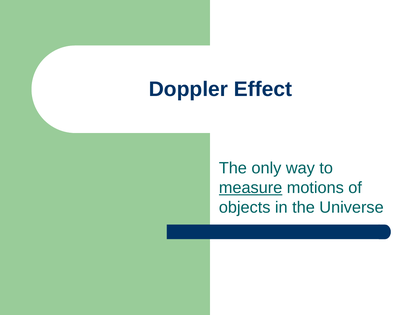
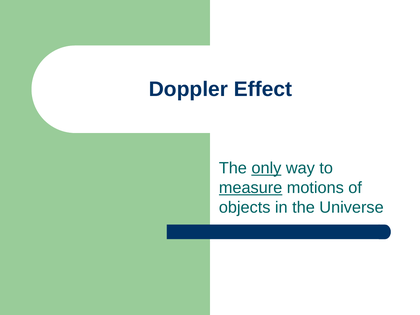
only underline: none -> present
